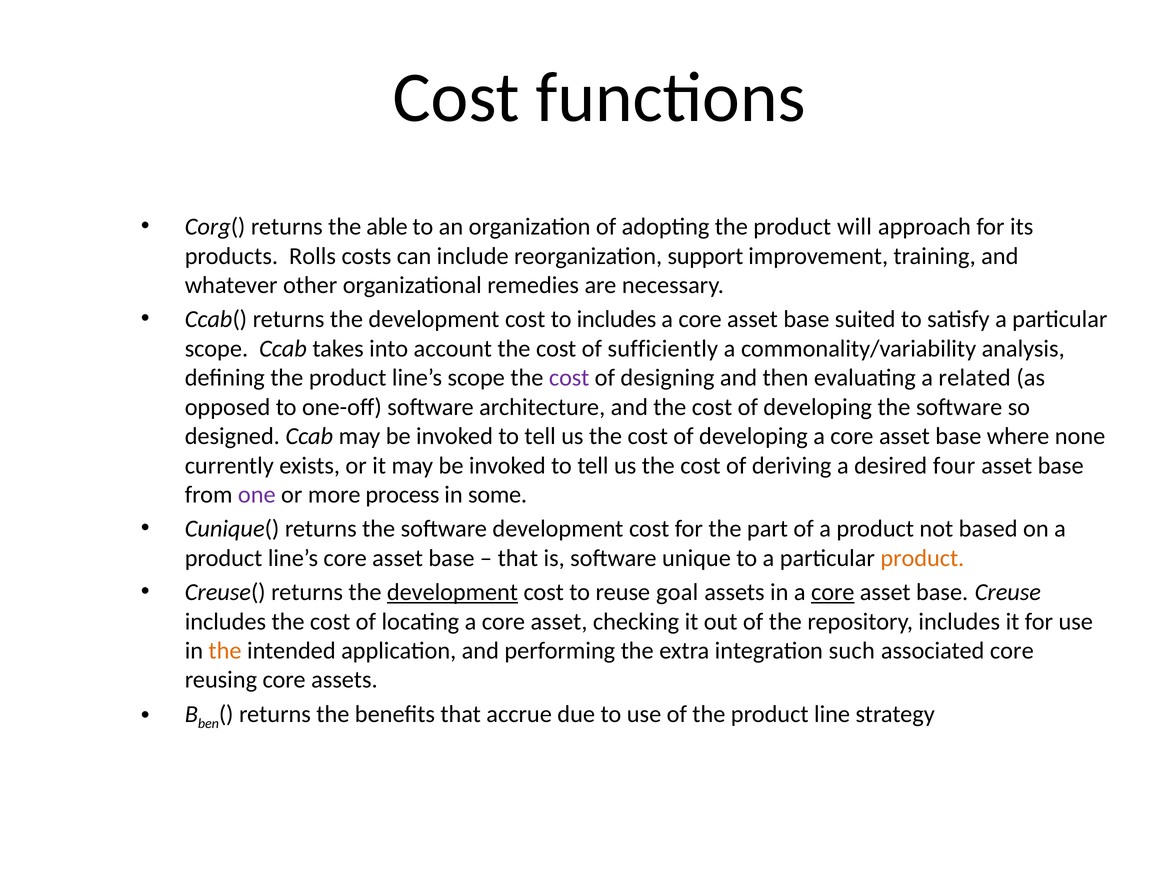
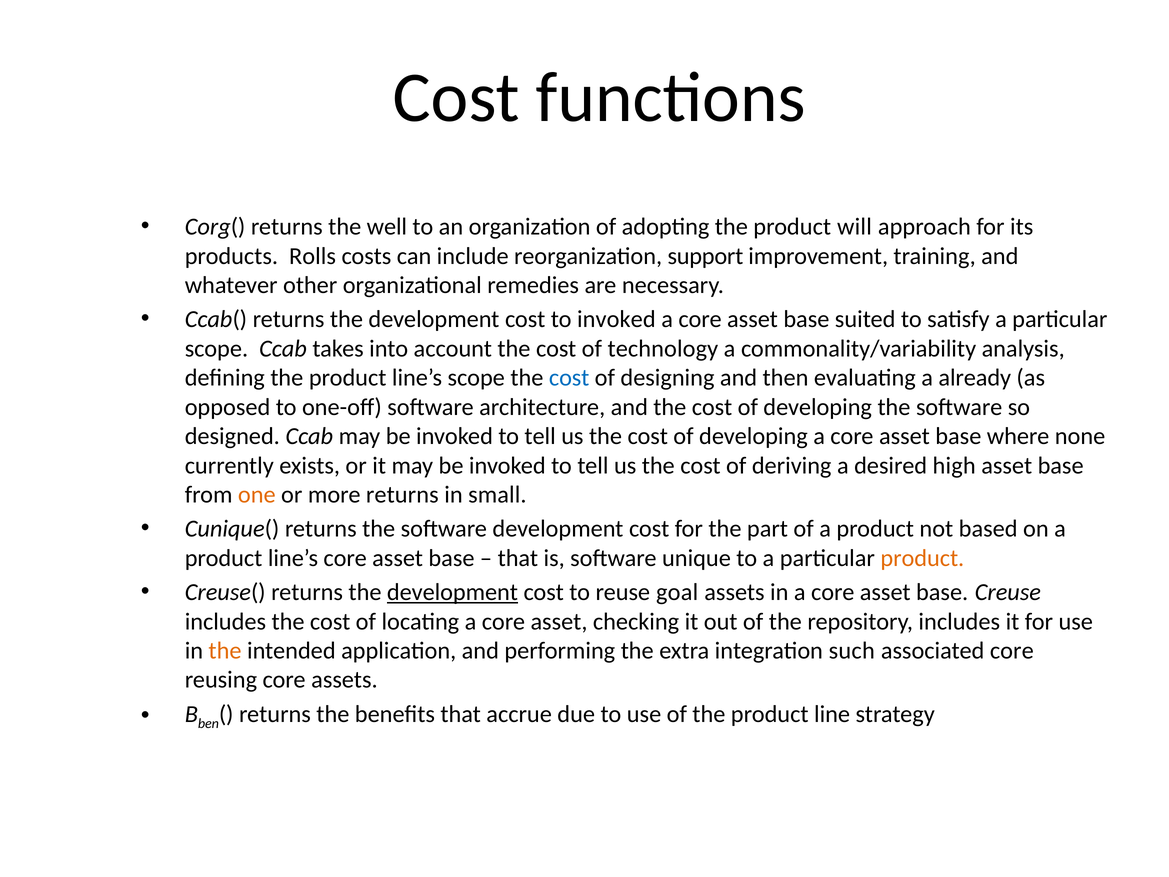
able: able -> well
to includes: includes -> invoked
sufficiently: sufficiently -> technology
cost at (569, 378) colour: purple -> blue
related: related -> already
four: four -> high
one colour: purple -> orange
more process: process -> returns
some: some -> small
core at (833, 592) underline: present -> none
